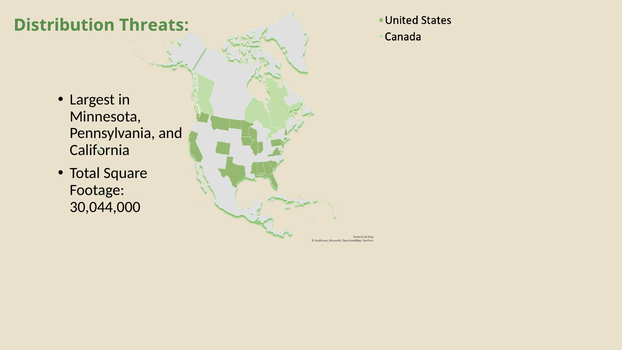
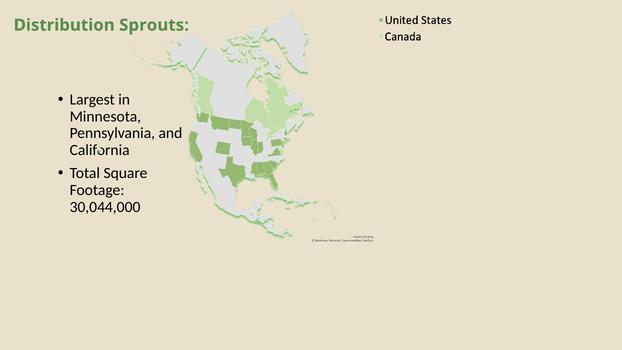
Threats: Threats -> Sprouts
